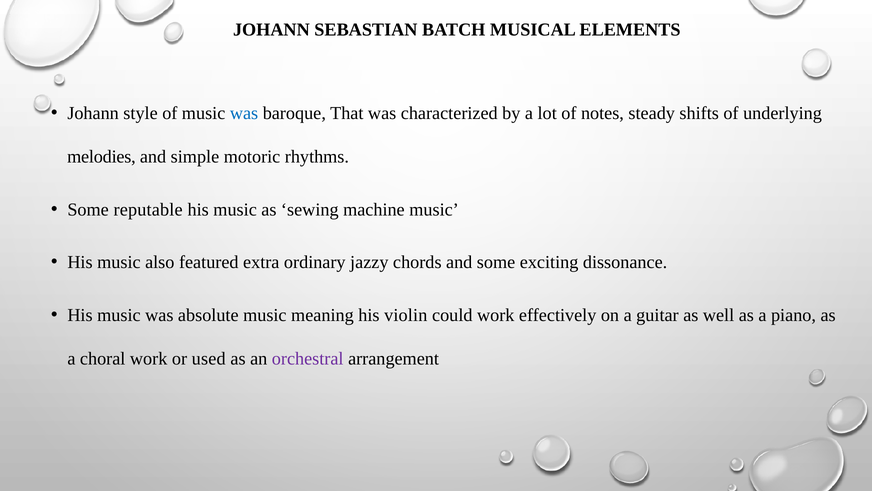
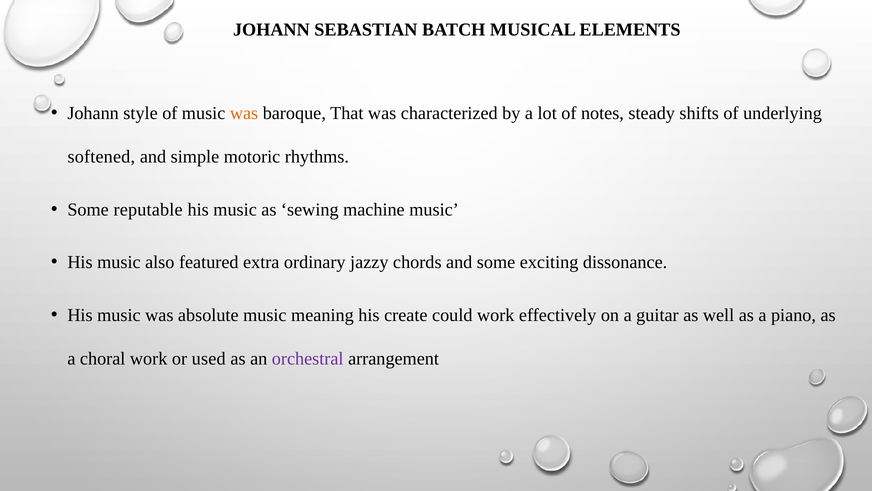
was at (244, 113) colour: blue -> orange
melodies: melodies -> softened
violin: violin -> create
